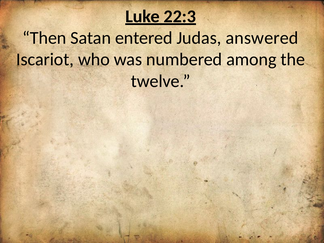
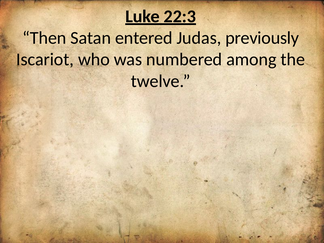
answered: answered -> previously
